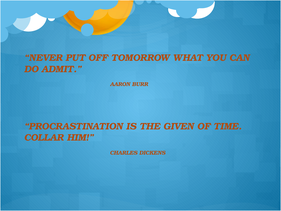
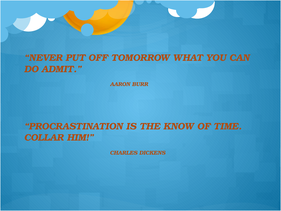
GIVEN: GIVEN -> KNOW
